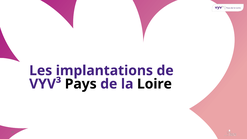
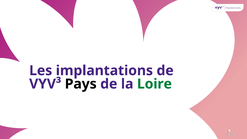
Loire colour: black -> green
